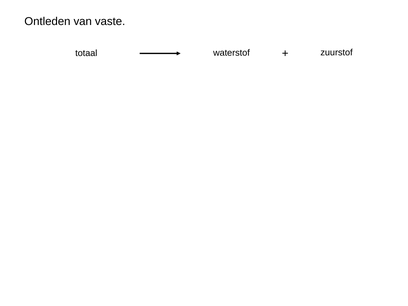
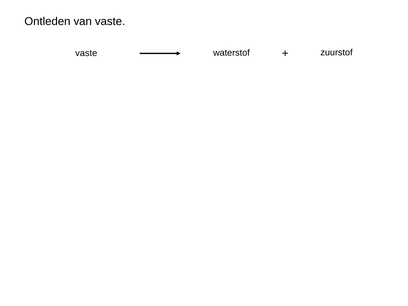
totaal at (86, 53): totaal -> vaste
